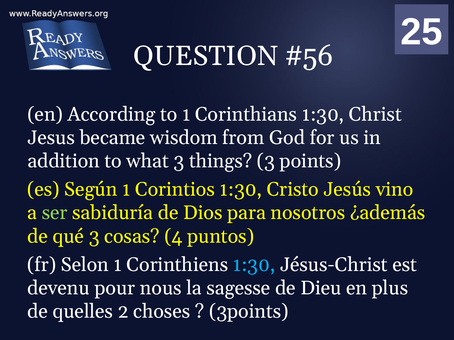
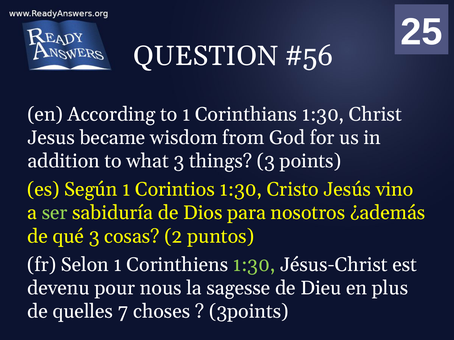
4: 4 -> 2
1:30 at (254, 265) colour: light blue -> light green
2: 2 -> 7
